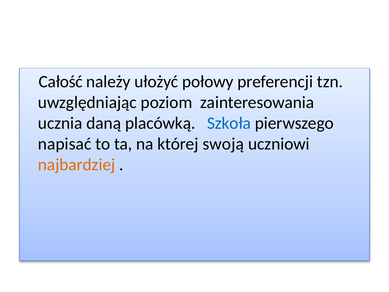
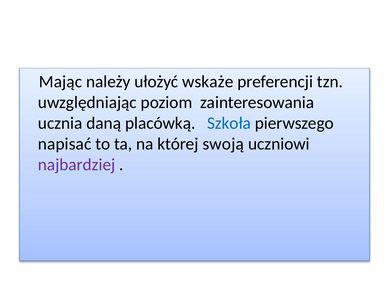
Całość: Całość -> Mając
połowy: połowy -> wskaże
najbardziej colour: orange -> purple
